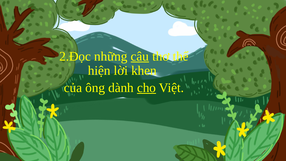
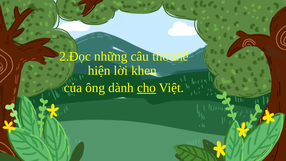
câu underline: present -> none
